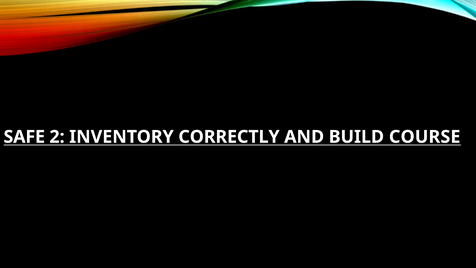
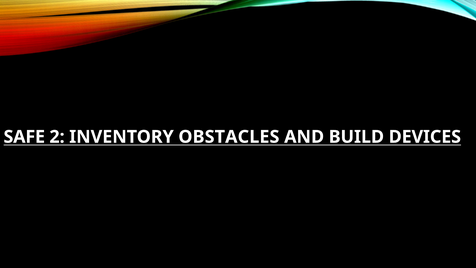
CORRECTLY: CORRECTLY -> OBSTACLES
COURSE: COURSE -> DEVICES
